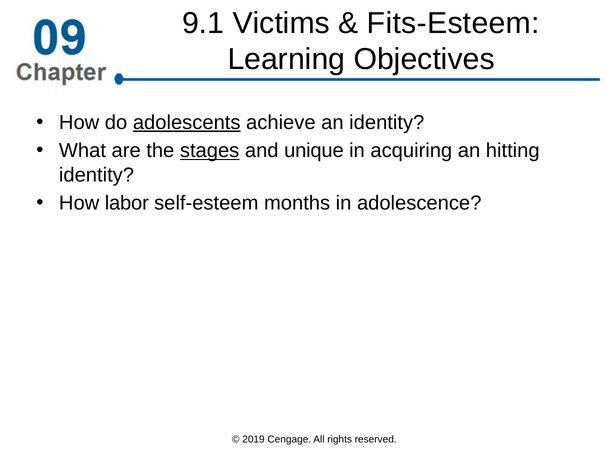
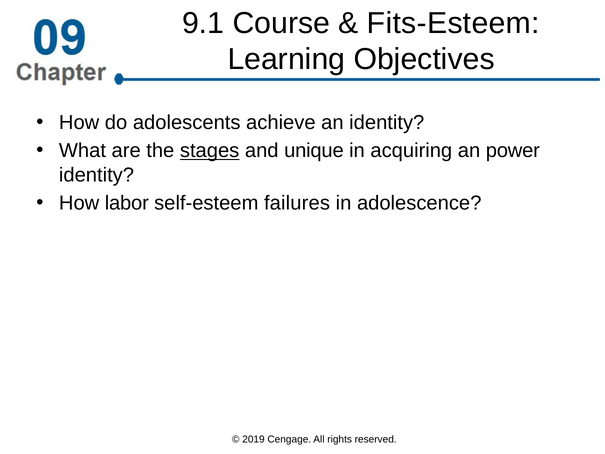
Victims: Victims -> Course
adolescents underline: present -> none
hitting: hitting -> power
months: months -> failures
